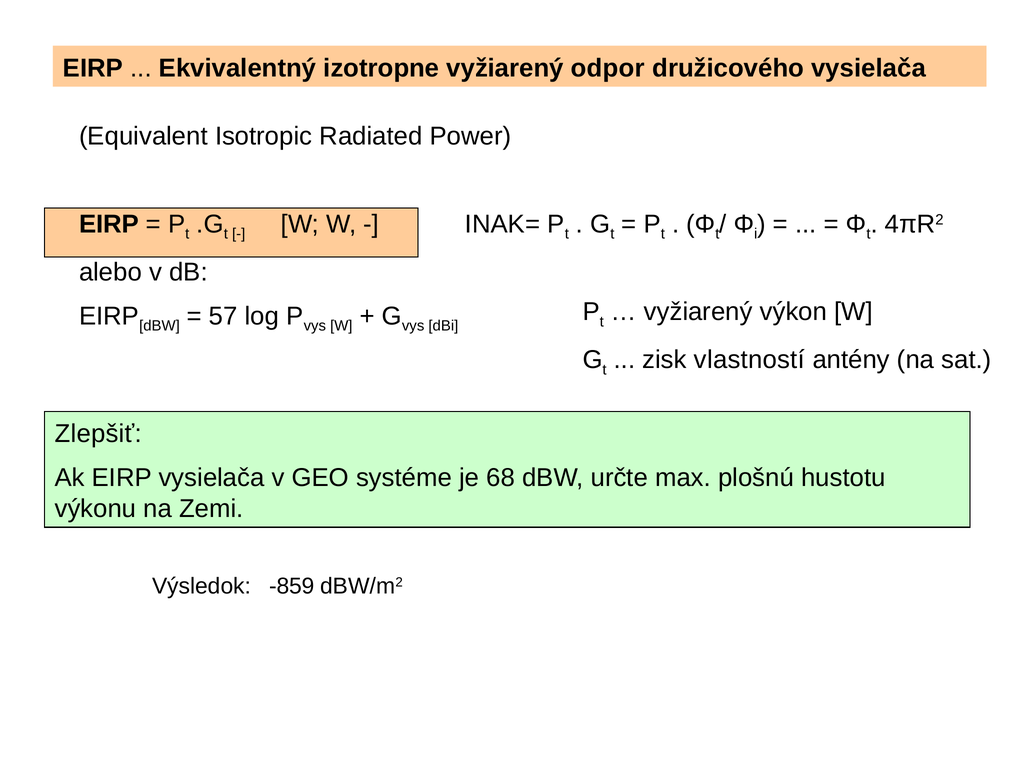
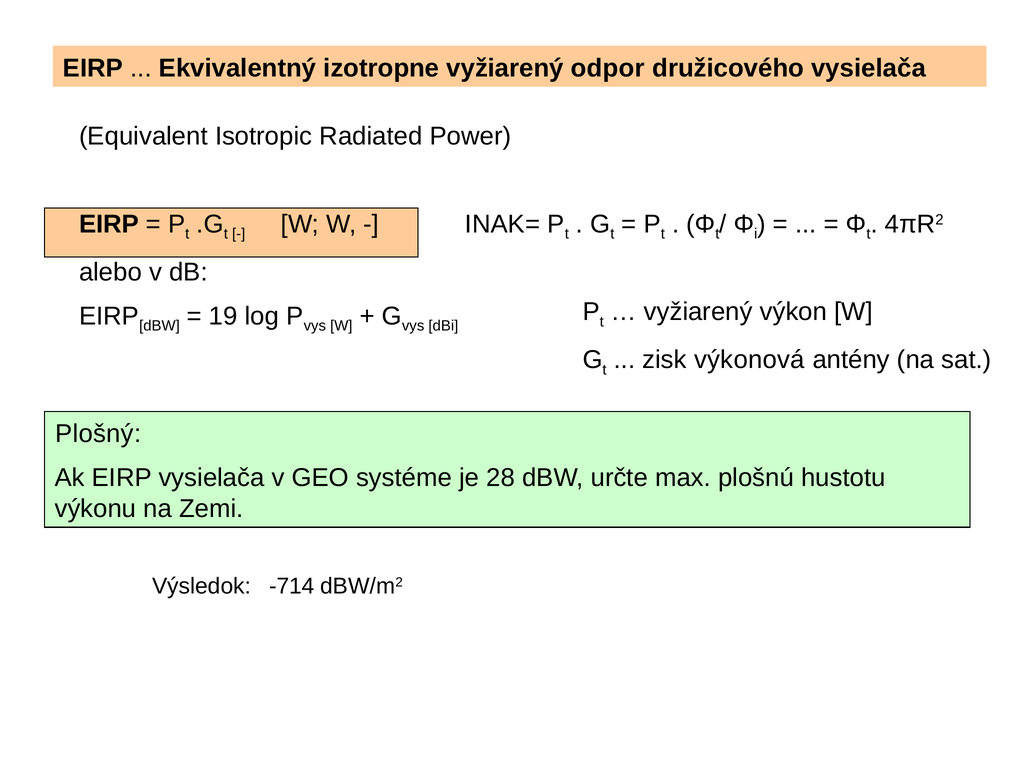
57: 57 -> 19
vlastností: vlastností -> výkonová
Zlepšiť: Zlepšiť -> Plošný
68: 68 -> 28
-859: -859 -> -714
